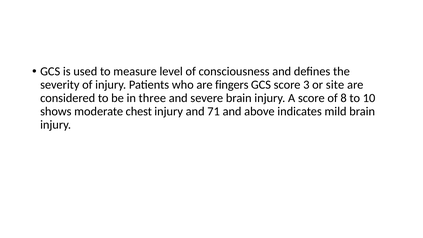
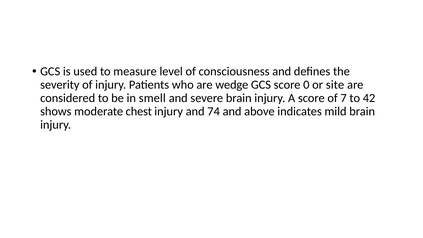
fingers: fingers -> wedge
3: 3 -> 0
three: three -> smell
8: 8 -> 7
10: 10 -> 42
71: 71 -> 74
